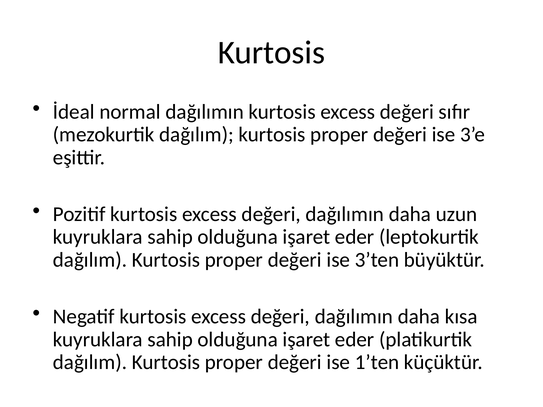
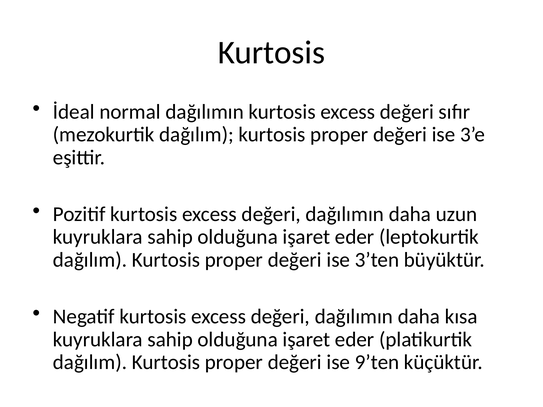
1’ten: 1’ten -> 9’ten
